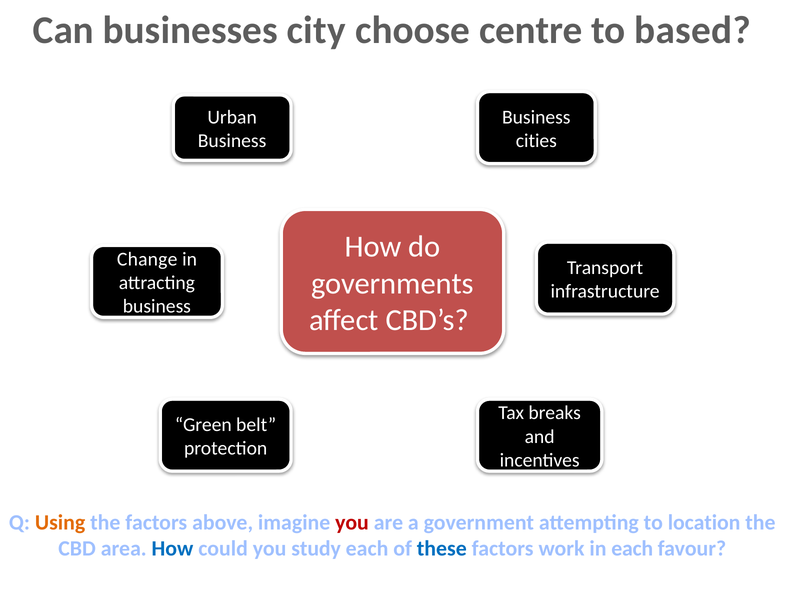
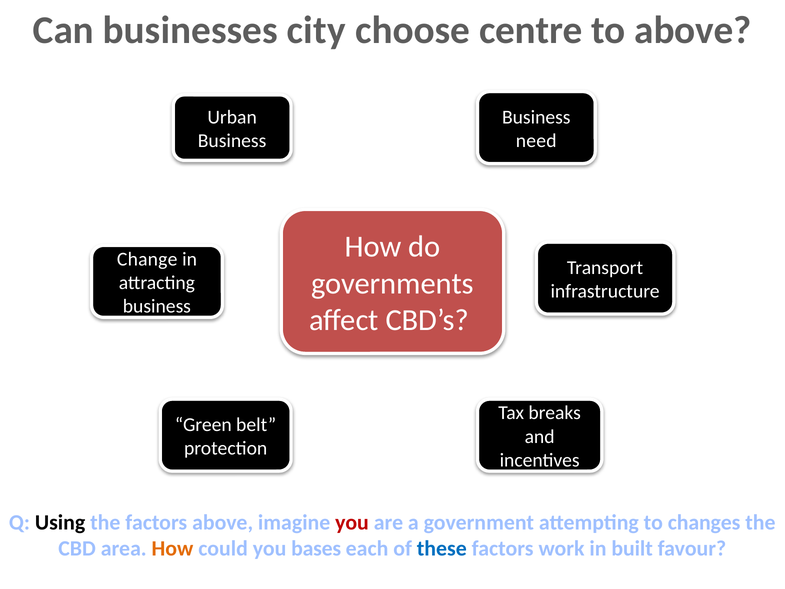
to based: based -> above
cities: cities -> need
Using colour: orange -> black
location: location -> changes
How at (172, 548) colour: blue -> orange
study: study -> bases
in each: each -> built
